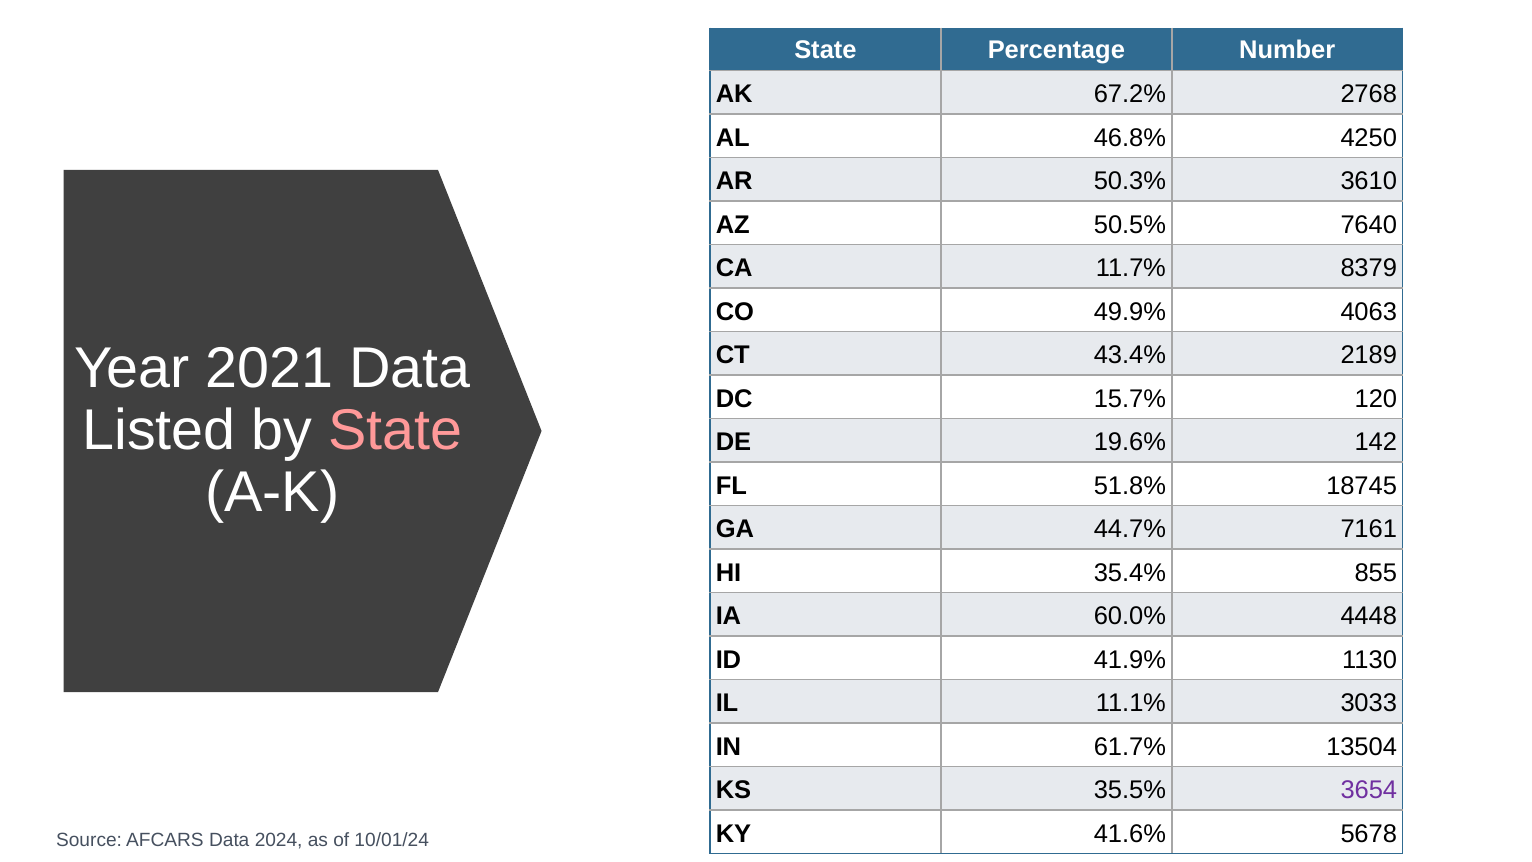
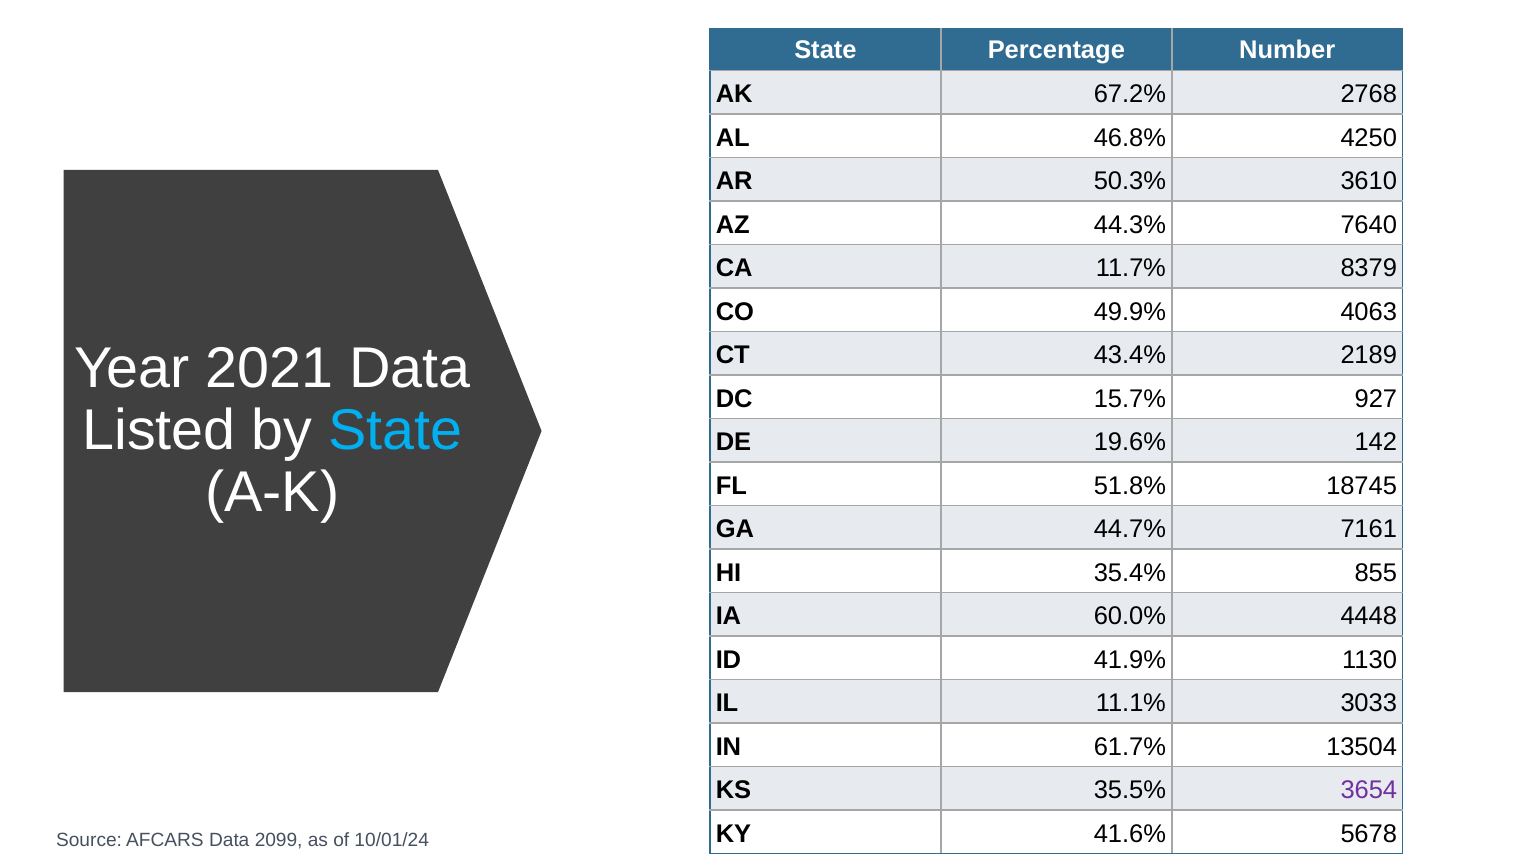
50.5%: 50.5% -> 44.3%
120: 120 -> 927
State at (395, 430) colour: pink -> light blue
2024: 2024 -> 2099
